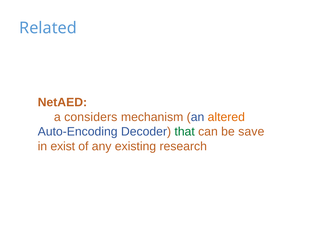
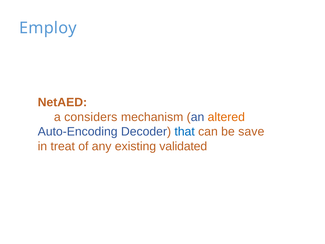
Related: Related -> Employ
that colour: green -> blue
exist: exist -> treat
research: research -> validated
